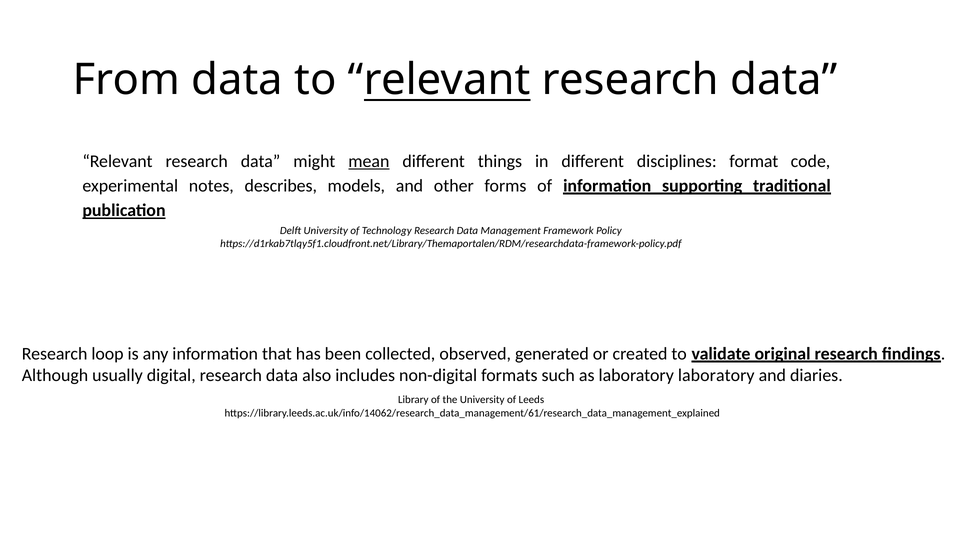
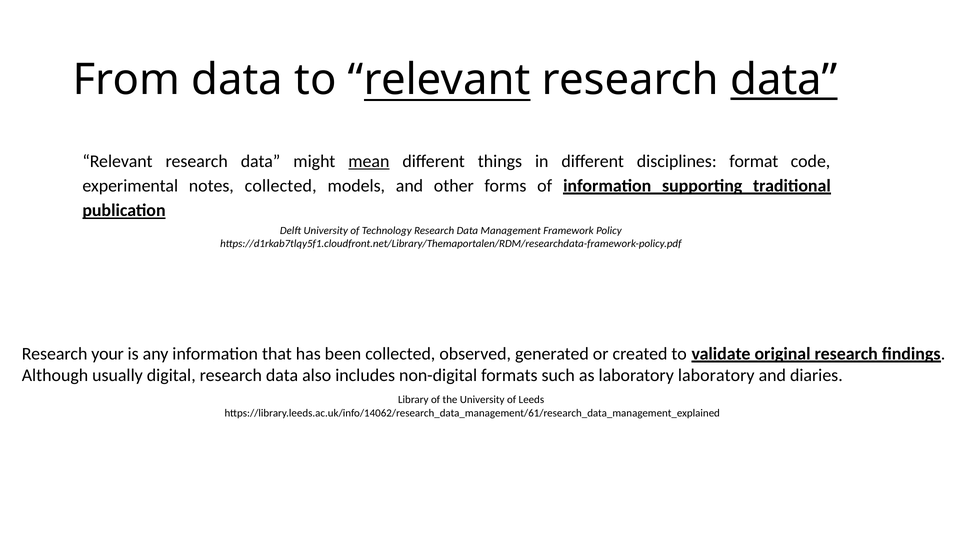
data at (784, 80) underline: none -> present
notes describes: describes -> collected
loop: loop -> your
